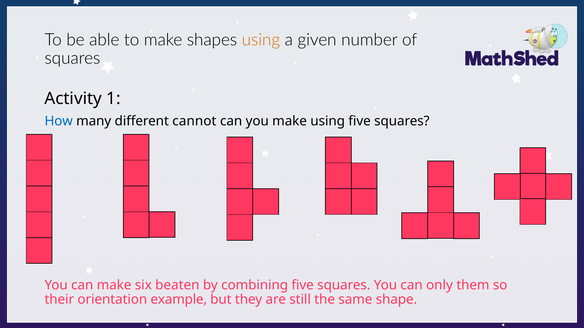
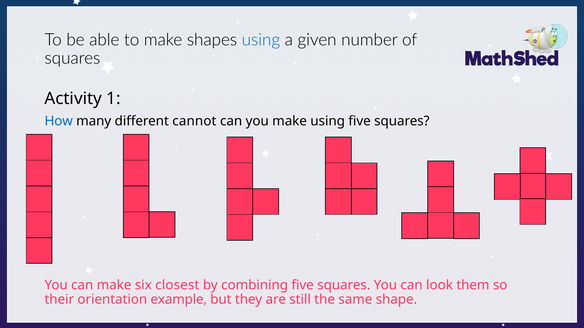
using at (261, 40) colour: orange -> blue
beaten: beaten -> closest
only: only -> look
